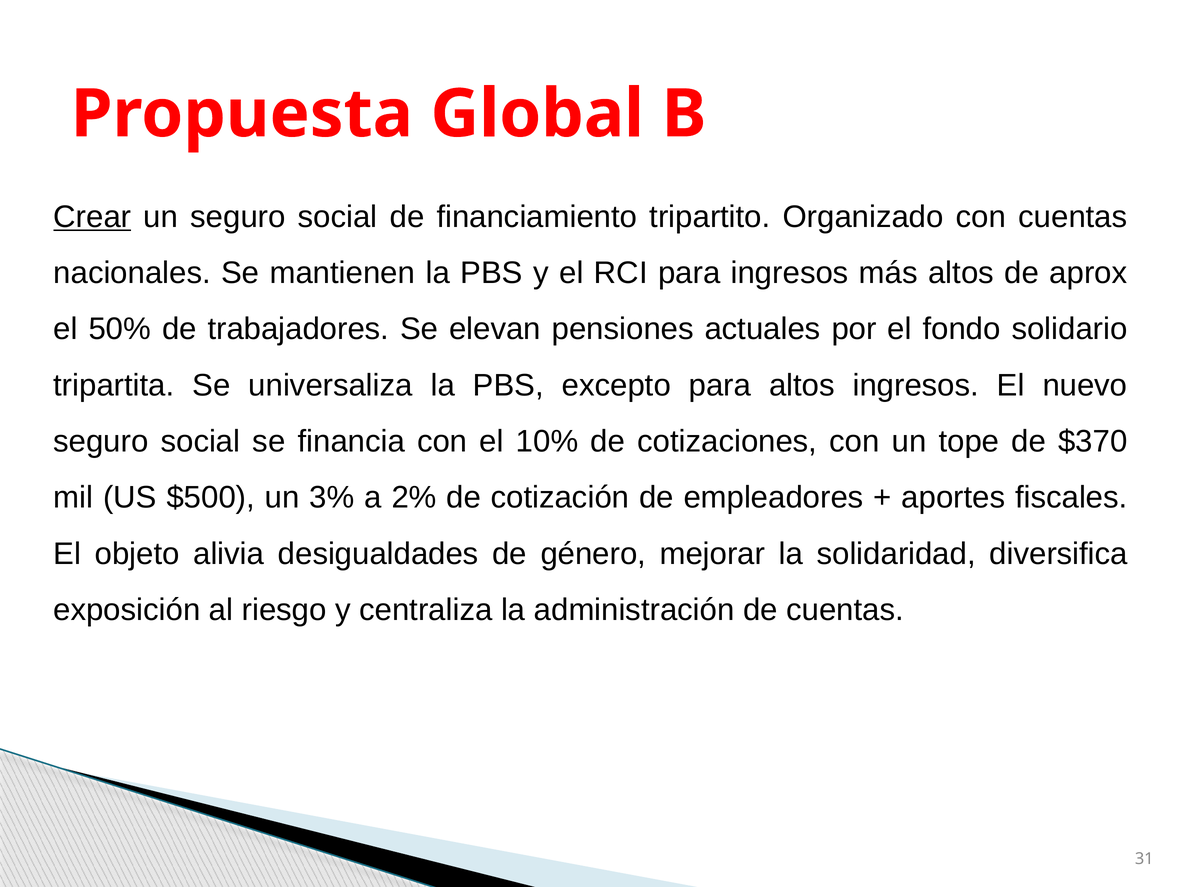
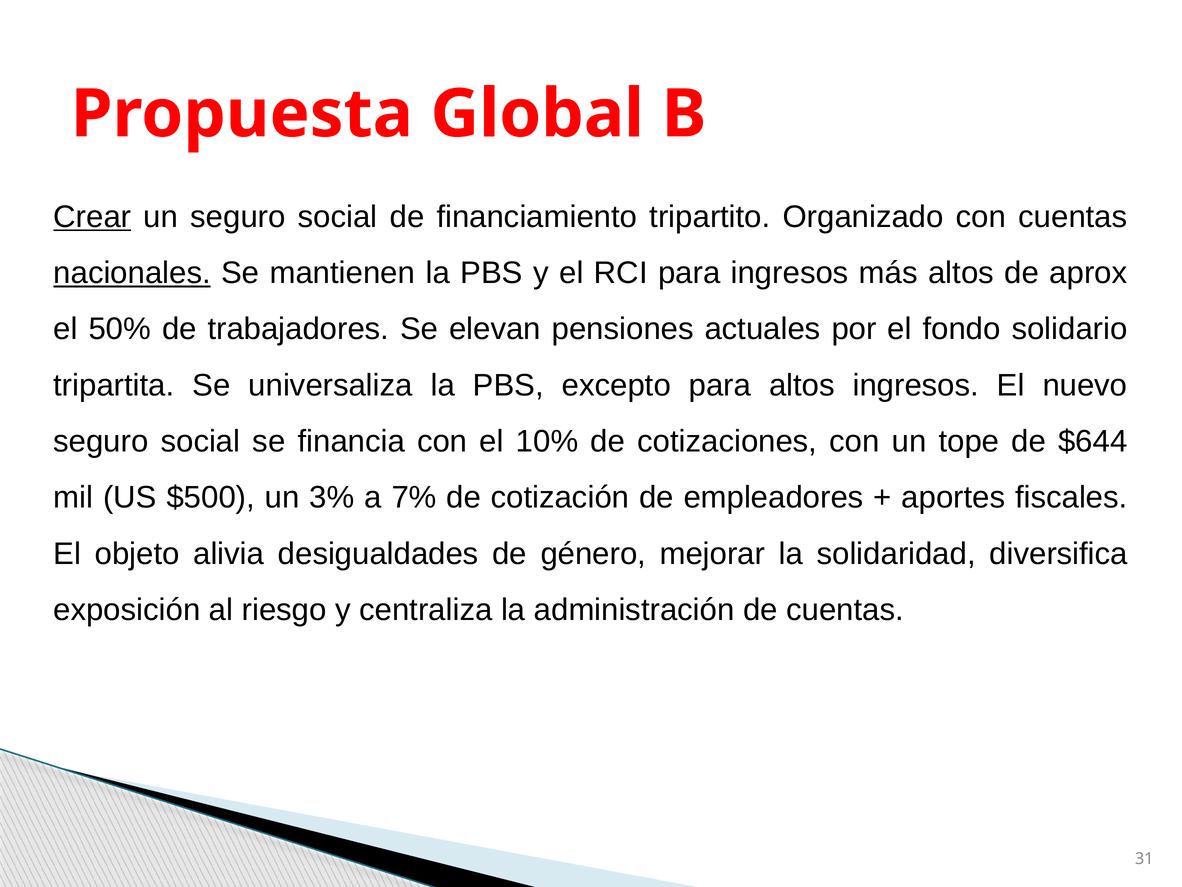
nacionales underline: none -> present
$370: $370 -> $644
2%: 2% -> 7%
